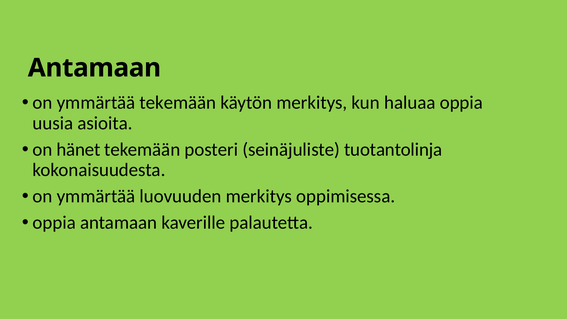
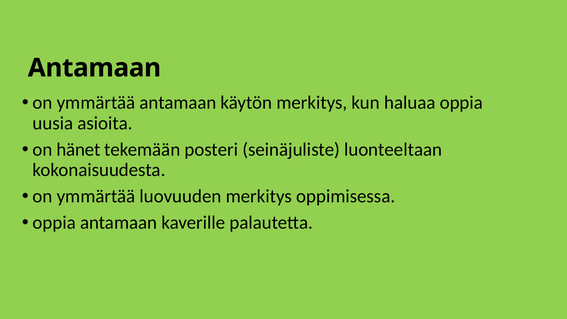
ymmärtää tekemään: tekemään -> antamaan
tuotantolinja: tuotantolinja -> luonteeltaan
